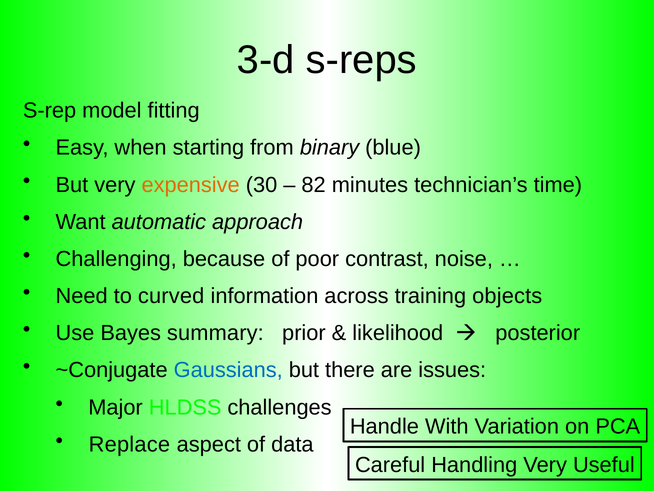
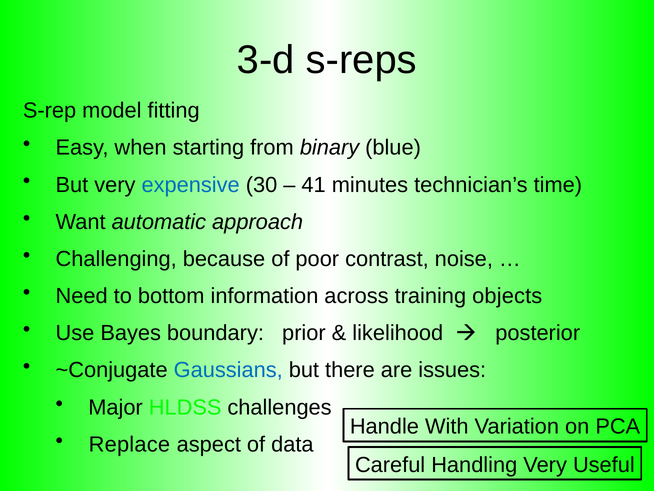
expensive colour: orange -> blue
82: 82 -> 41
curved: curved -> bottom
summary: summary -> boundary
